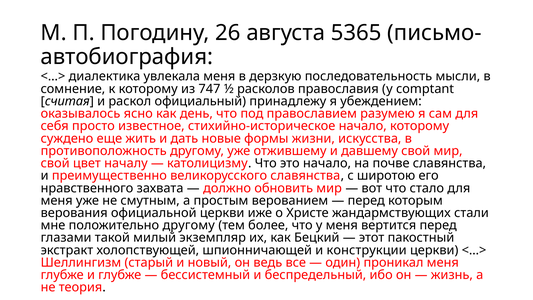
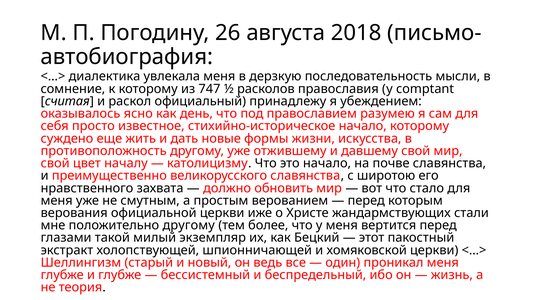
5365: 5365 -> 2018
конструкции: конструкции -> хомяковской
